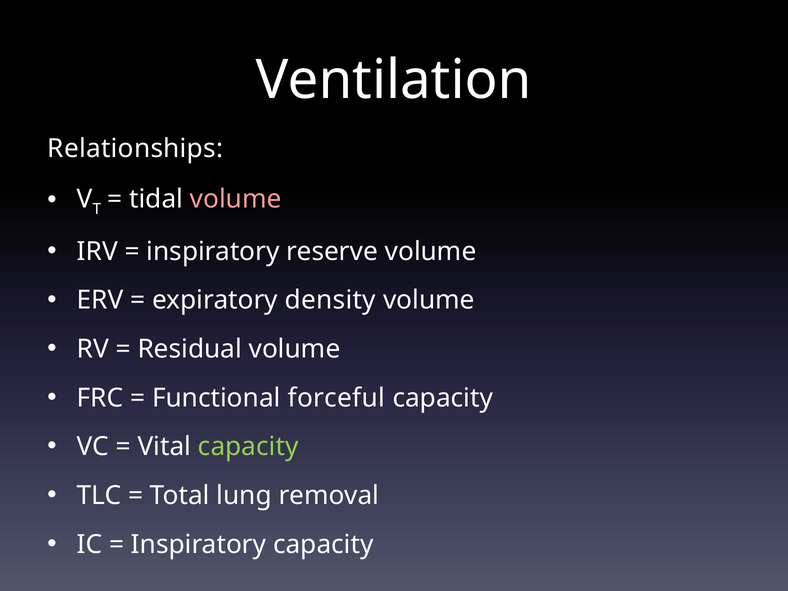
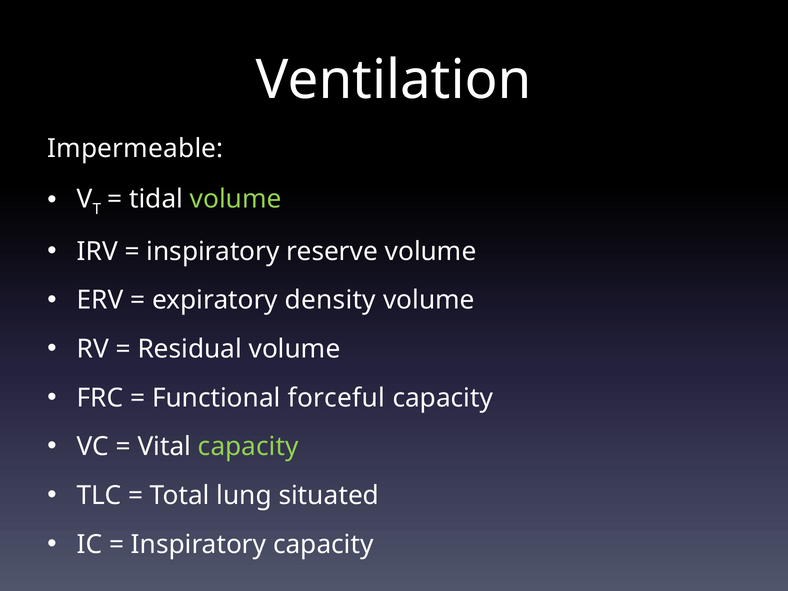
Relationships: Relationships -> Impermeable
volume at (236, 199) colour: pink -> light green
removal: removal -> situated
